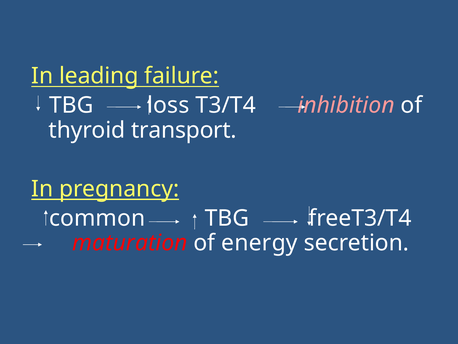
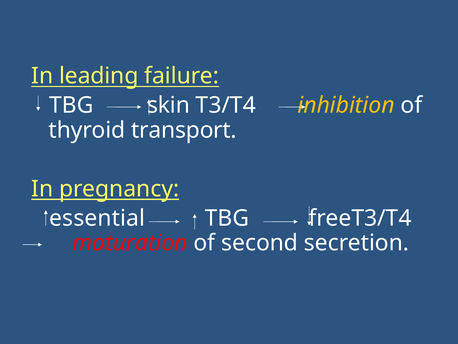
loss: loss -> skin
inhibition colour: pink -> yellow
common: common -> essential
energy: energy -> second
